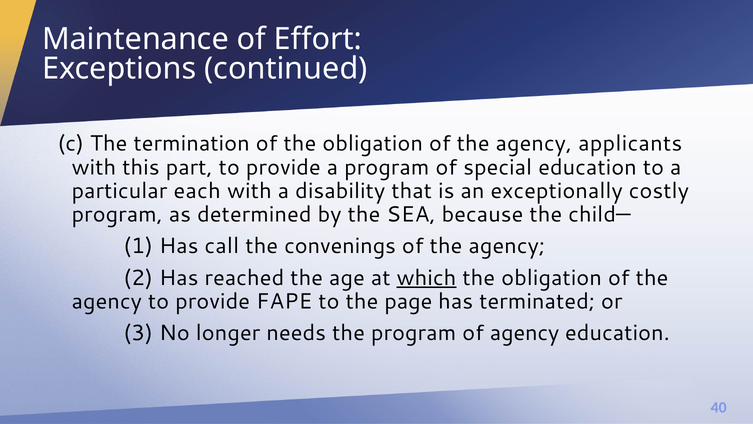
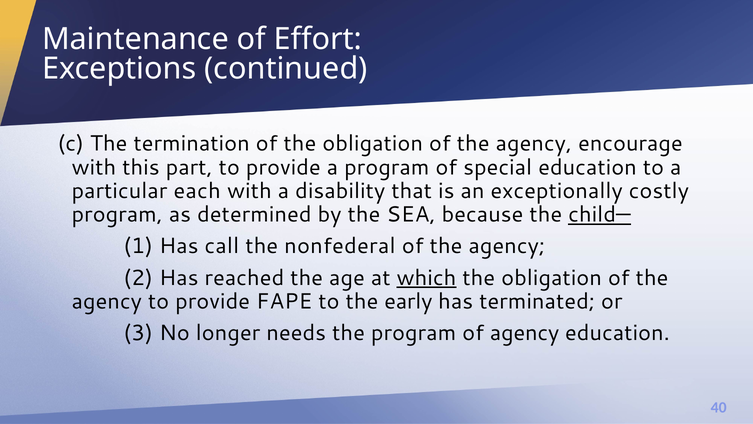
applicants: applicants -> encourage
child— underline: none -> present
convenings: convenings -> nonfederal
page: page -> early
